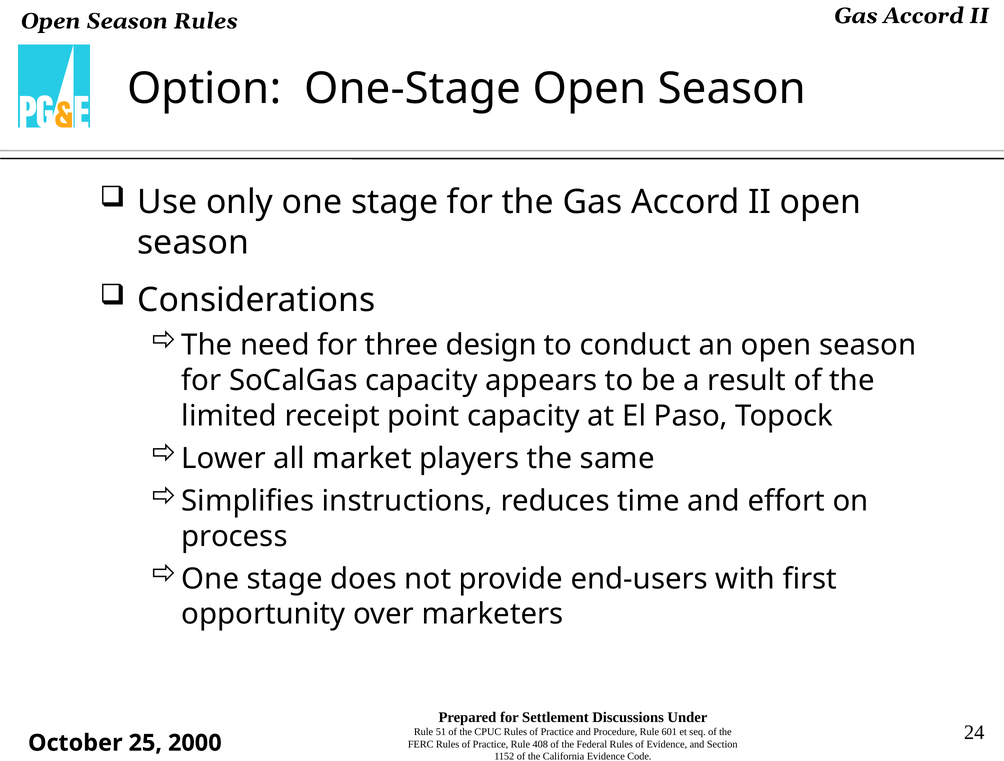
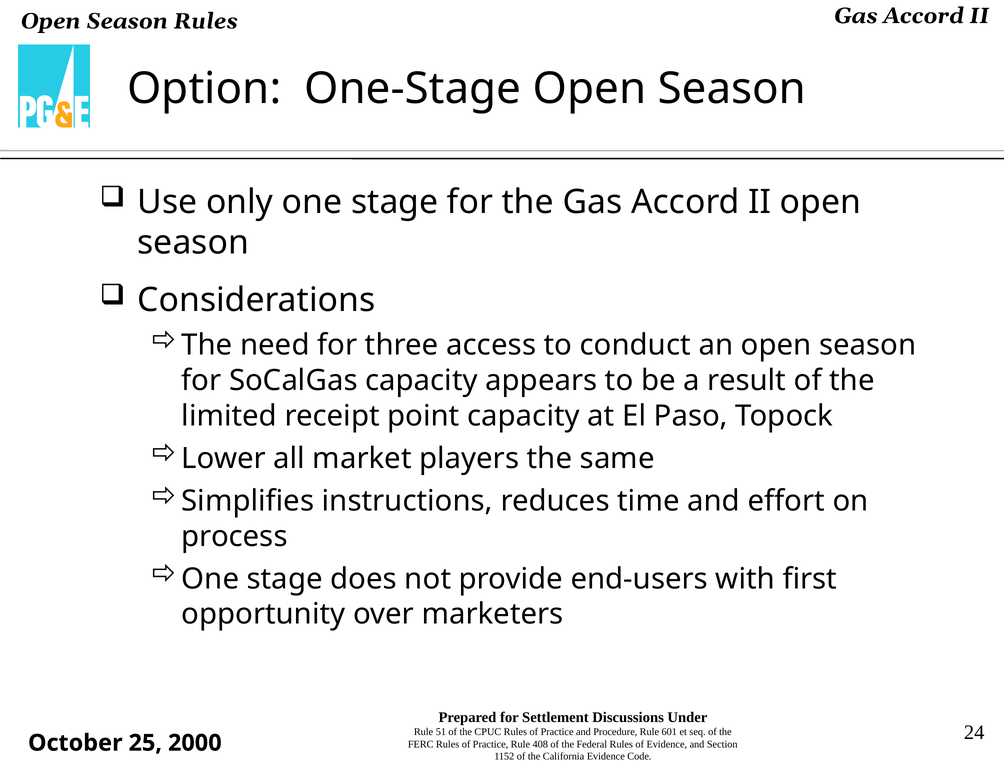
design: design -> access
